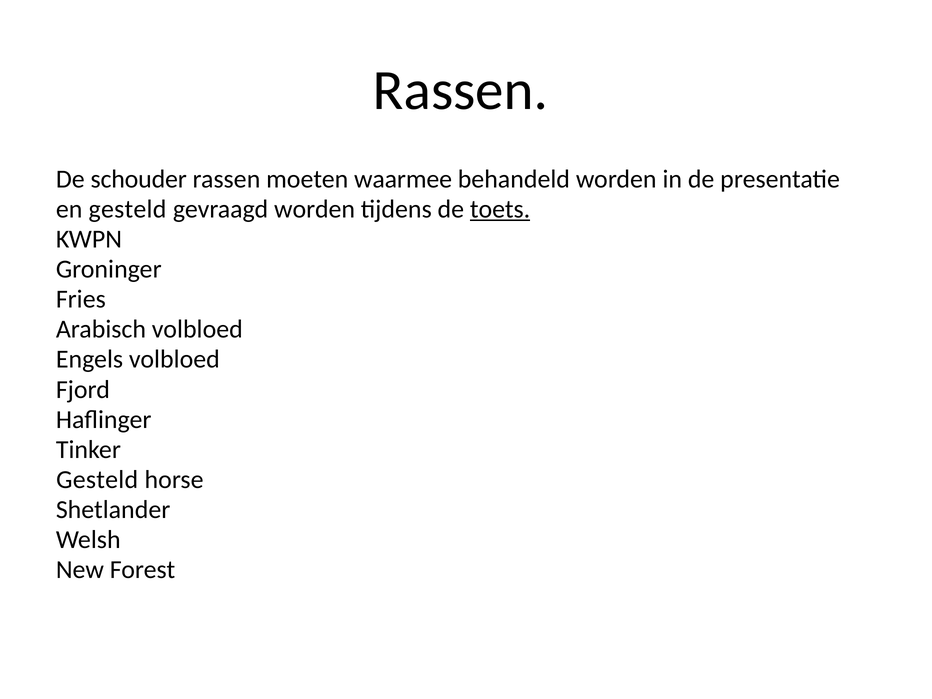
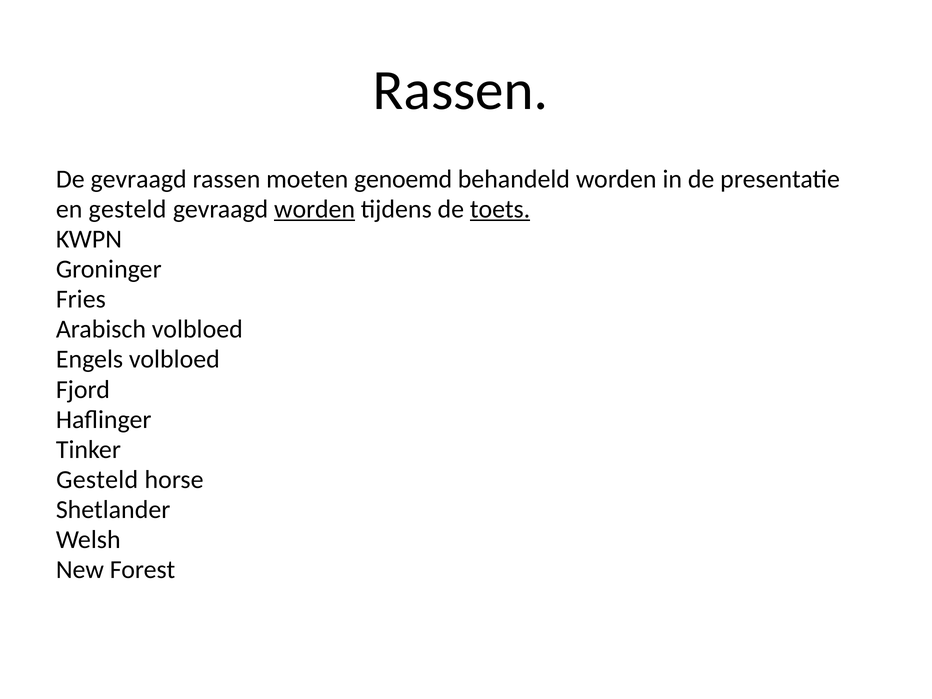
De schouder: schouder -> gevraagd
waarmee: waarmee -> genoemd
worden at (315, 209) underline: none -> present
